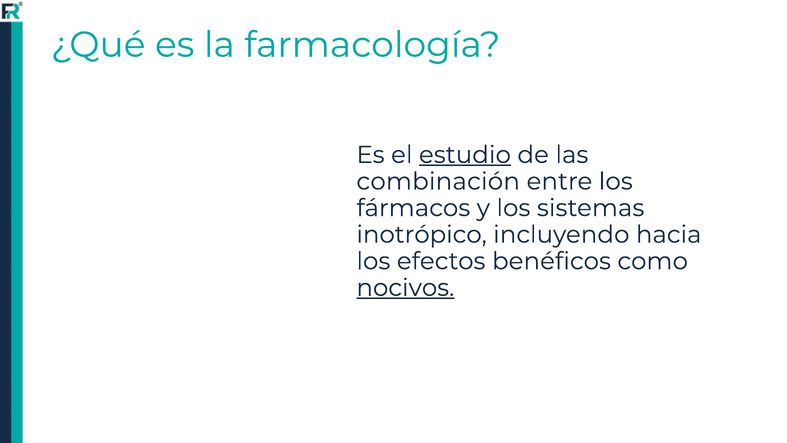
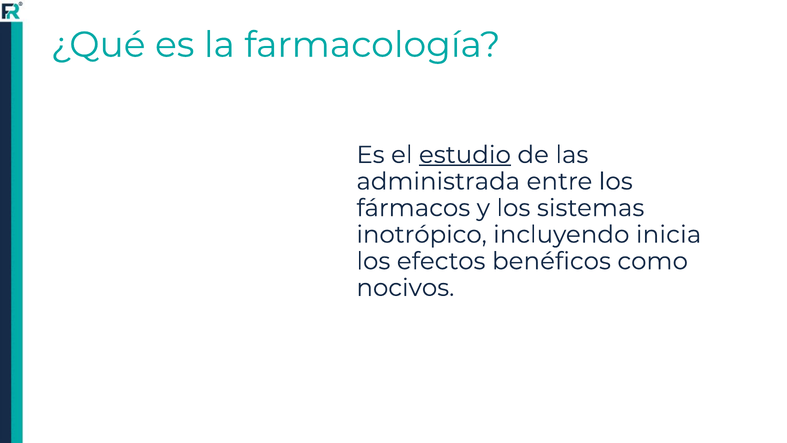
combinación: combinación -> administrada
hacia: hacia -> inicia
nocivos underline: present -> none
